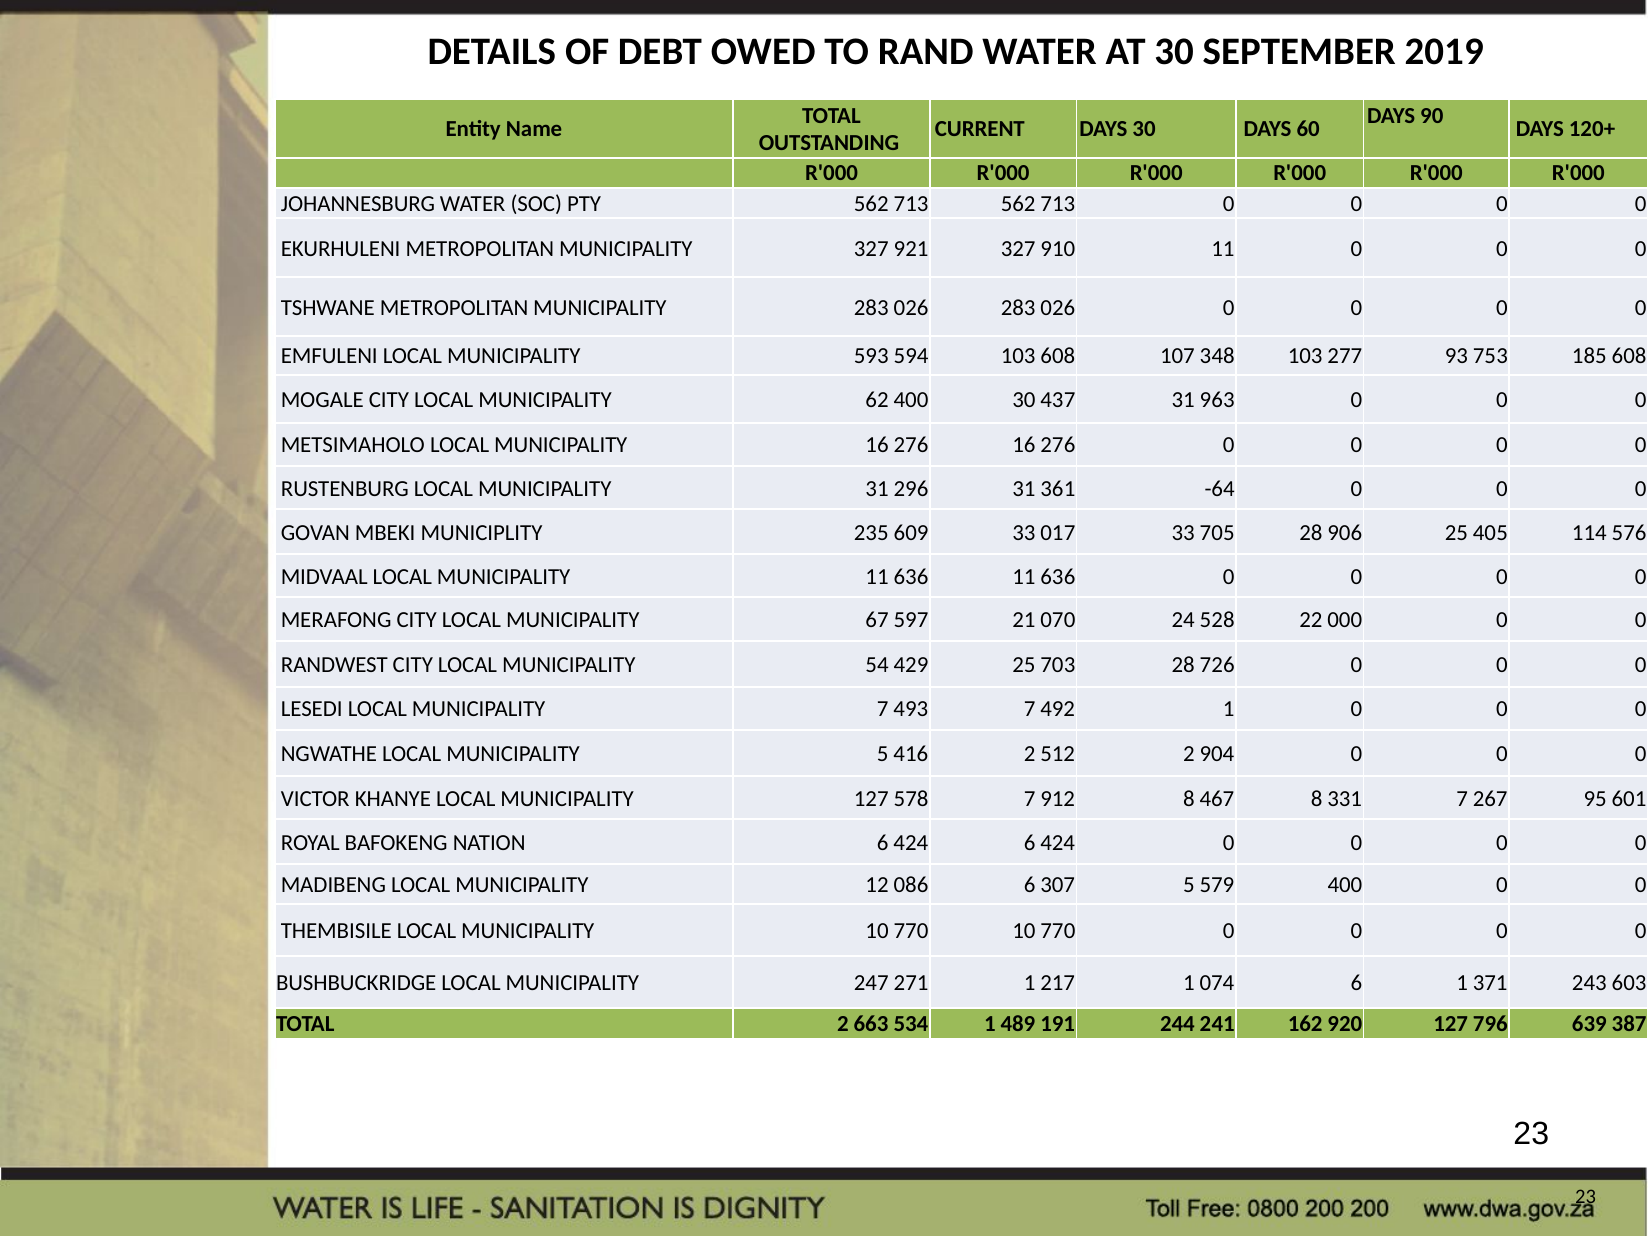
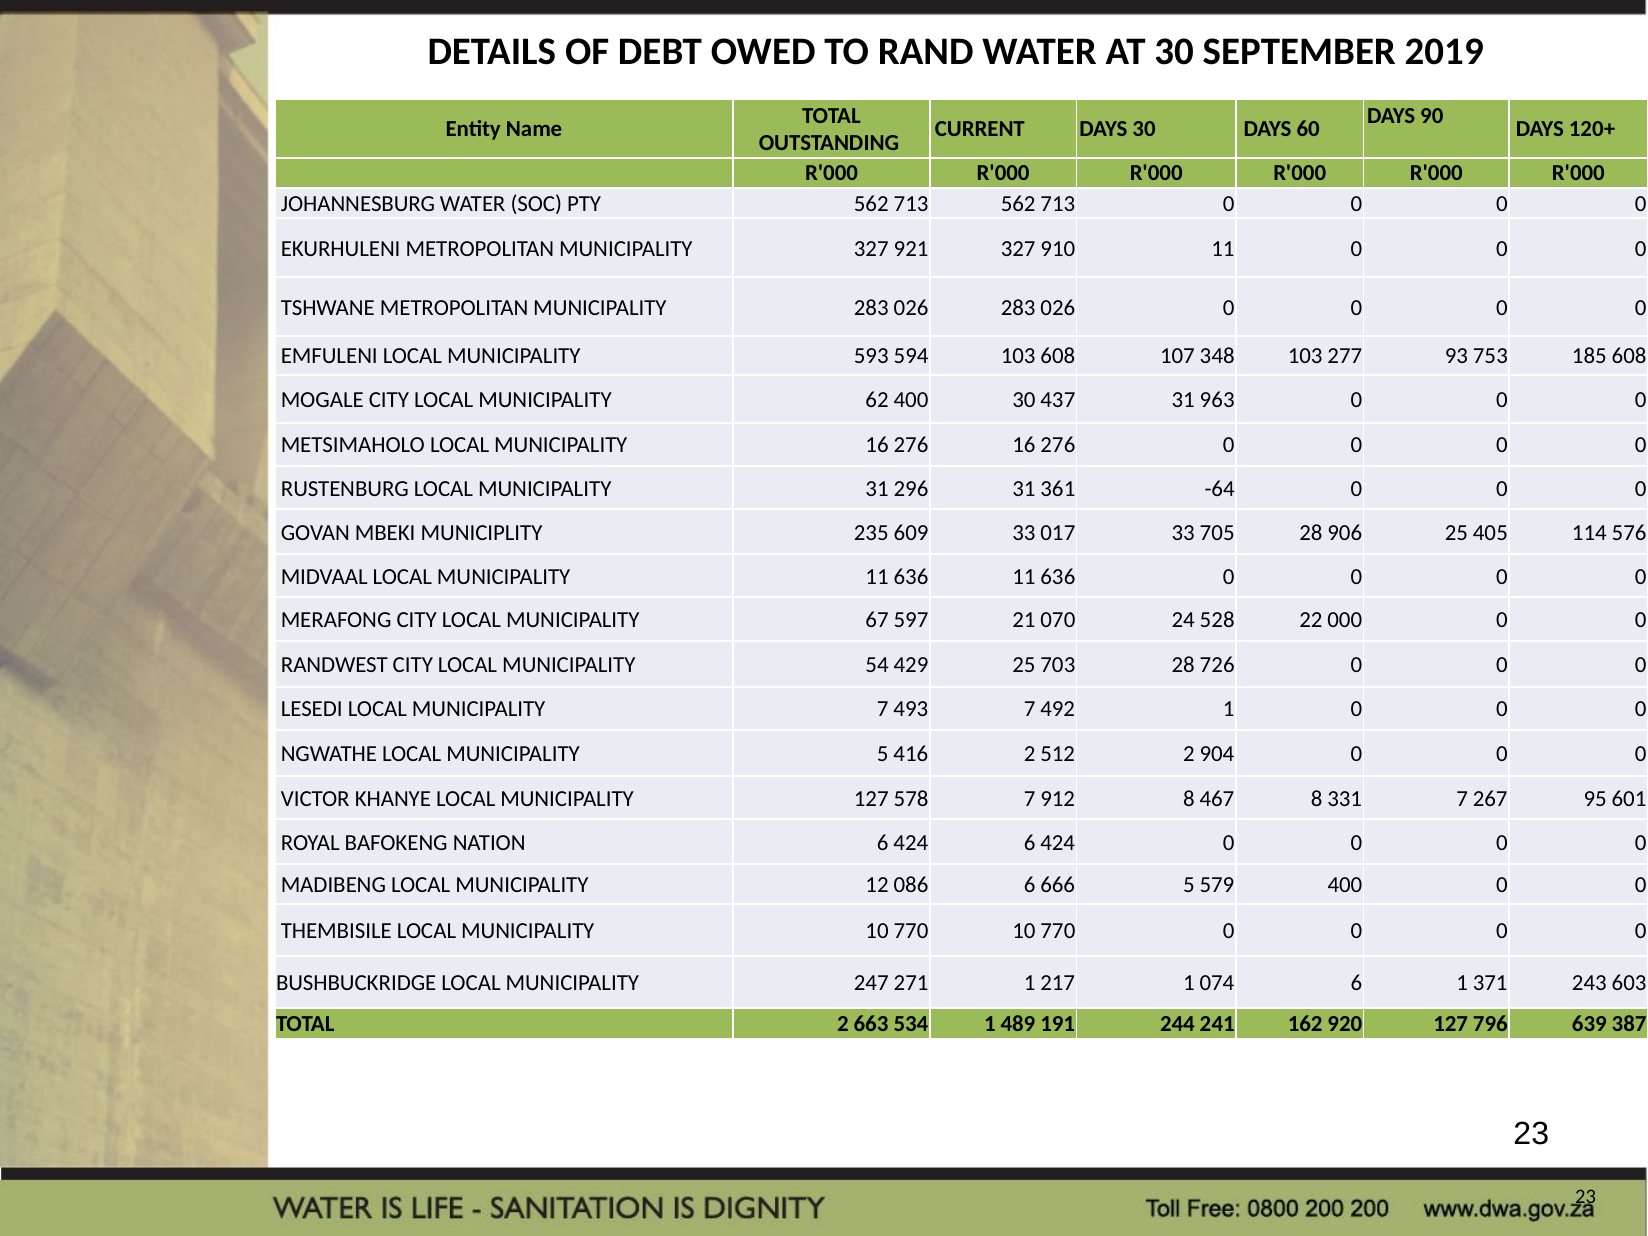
307: 307 -> 666
